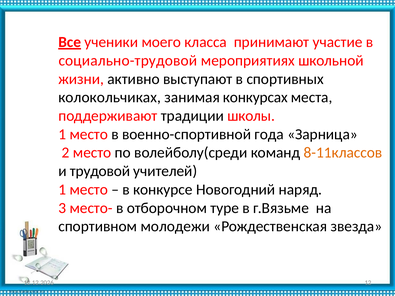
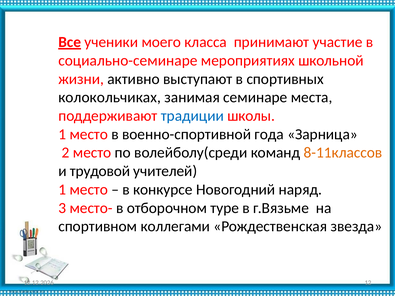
социально-трудовой: социально-трудовой -> социально-семинаре
конкурсах: конкурсах -> семинаре
традиции colour: black -> blue
молодежи: молодежи -> коллегами
